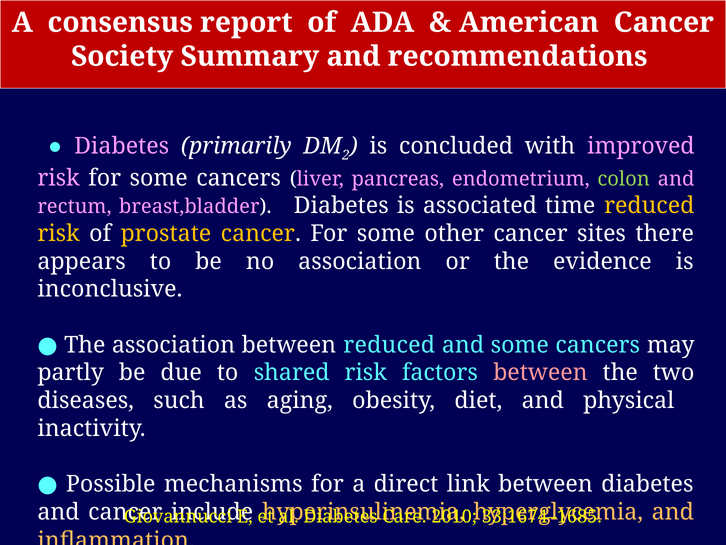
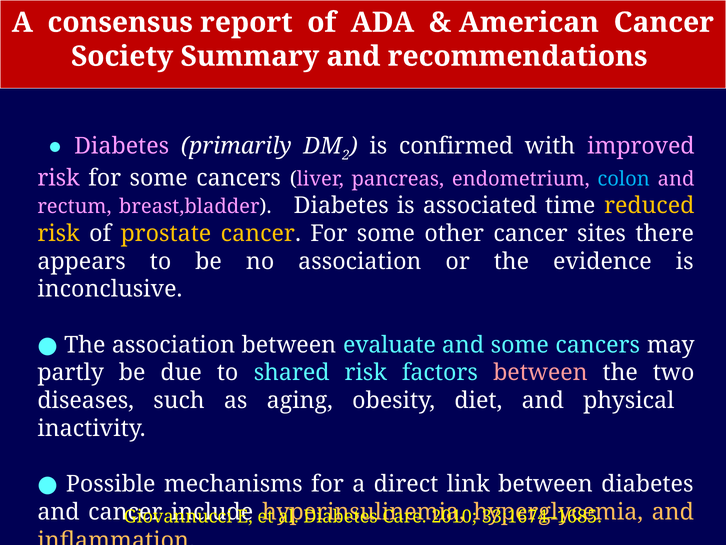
concluded: concluded -> confirmed
colon colour: light green -> light blue
between reduced: reduced -> evaluate
